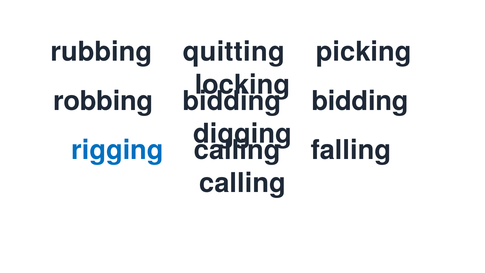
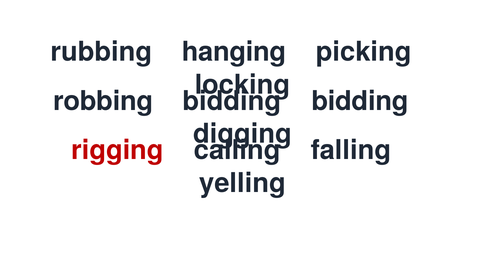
quitting: quitting -> hanging
rigging colour: blue -> red
calling at (242, 183): calling -> yelling
